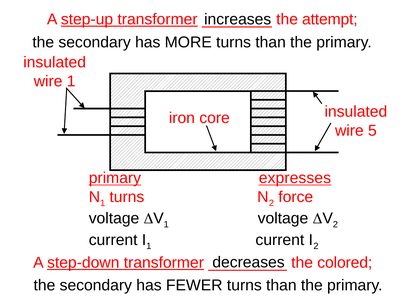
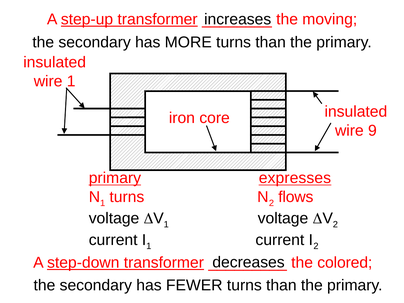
attempt: attempt -> moving
5: 5 -> 9
force: force -> flows
